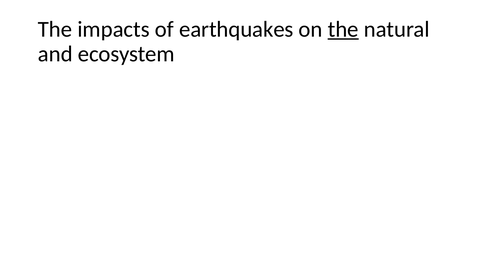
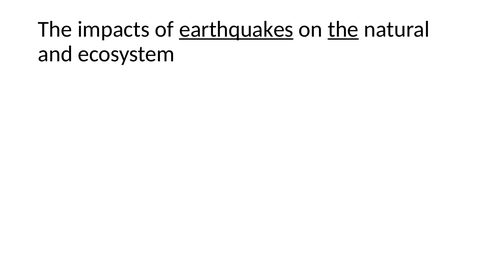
earthquakes underline: none -> present
